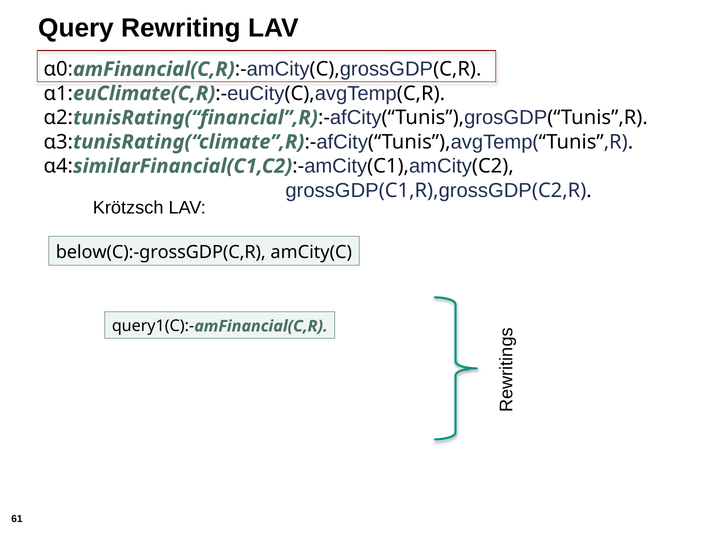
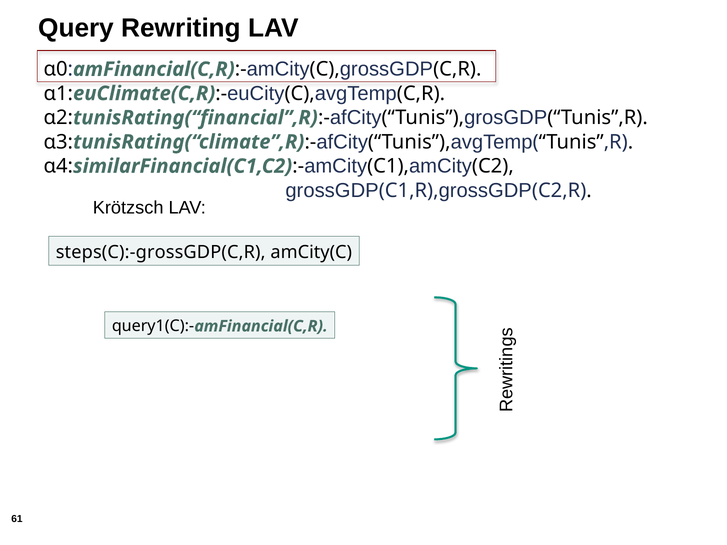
below(C):-grossGDP(C,R: below(C):-grossGDP(C,R -> steps(C):-grossGDP(C,R
